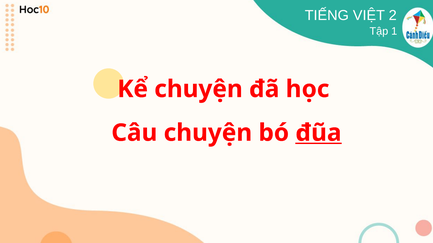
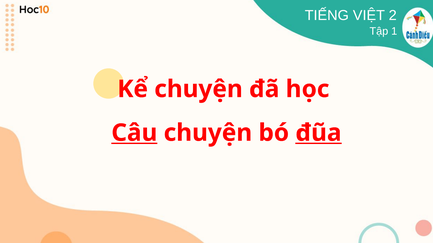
Câu underline: none -> present
